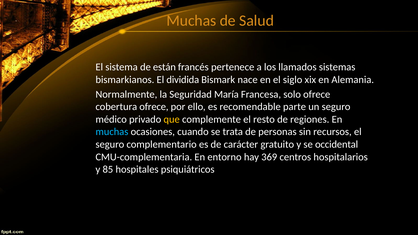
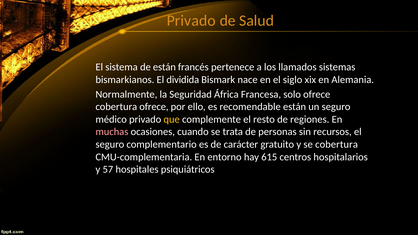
Muchas at (191, 21): Muchas -> Privado
María: María -> África
recomendable parte: parte -> están
muchas at (112, 132) colour: light blue -> pink
se occidental: occidental -> cobertura
369: 369 -> 615
85: 85 -> 57
